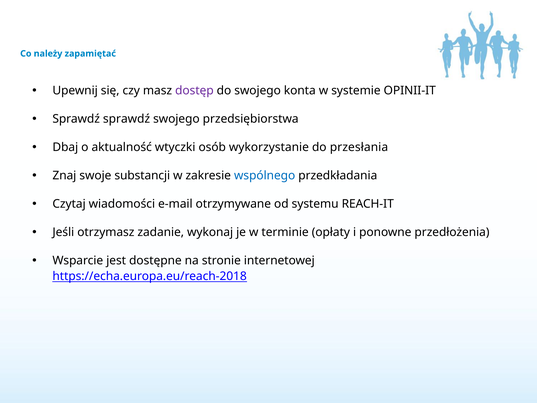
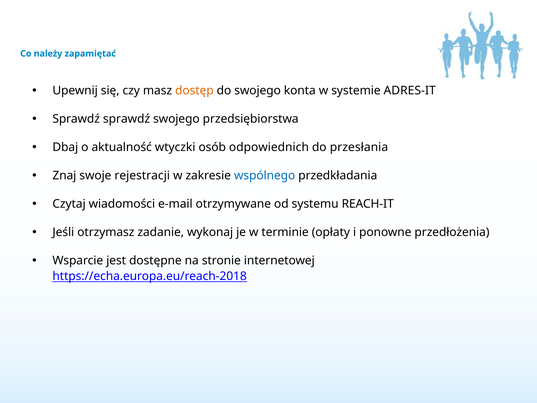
dostęp colour: purple -> orange
OPINII-IT: OPINII-IT -> ADRES-IT
wykorzystanie: wykorzystanie -> odpowiednich
substancji: substancji -> rejestracji
